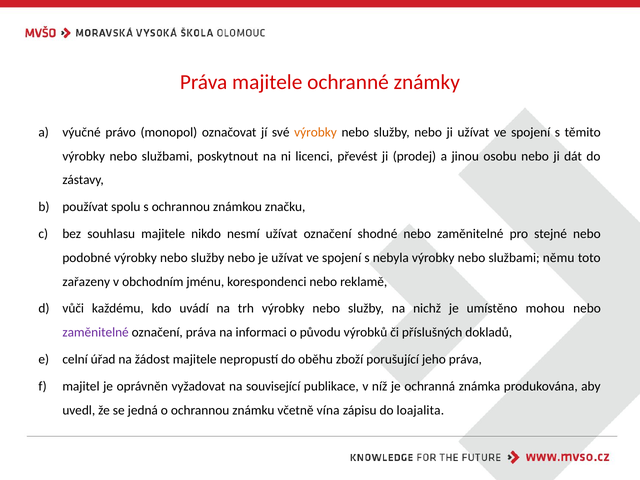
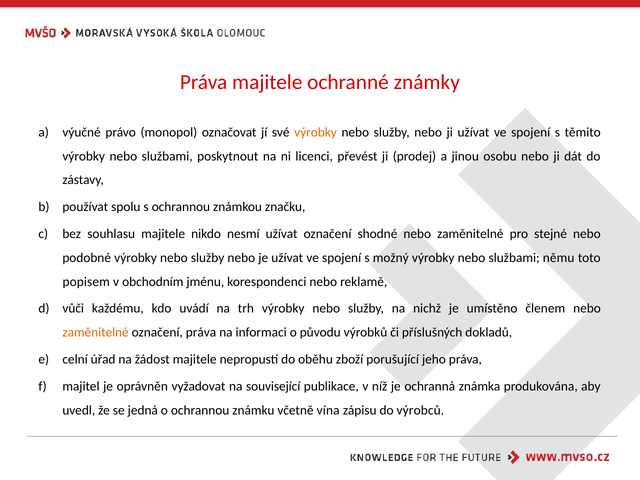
nebyla: nebyla -> možný
zařazeny: zařazeny -> popisem
mohou: mohou -> členem
zaměnitelné at (96, 333) colour: purple -> orange
loajalita: loajalita -> výrobců
